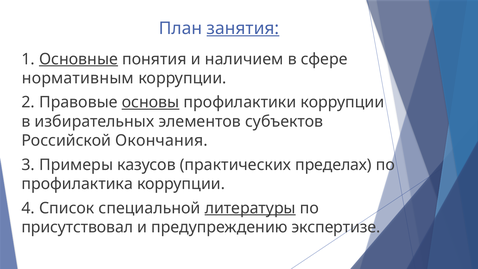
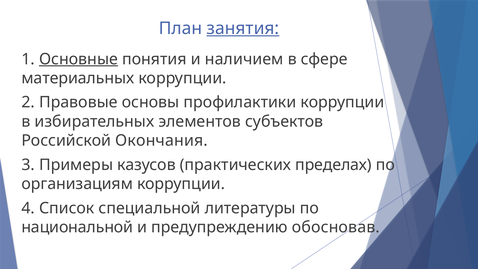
нормативным: нормативным -> материальных
основы underline: present -> none
профилактика: профилактика -> организациям
литературы underline: present -> none
присутствовал: присутствовал -> национальной
экспертизе: экспертизе -> обосновав
